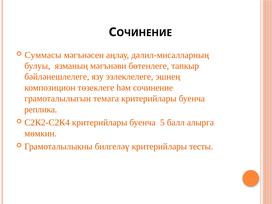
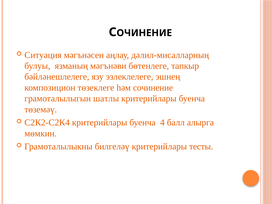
Суммасы: Суммасы -> Ситуация
темага: темага -> шатлы
реплика: реплика -> төземәү
5: 5 -> 4
